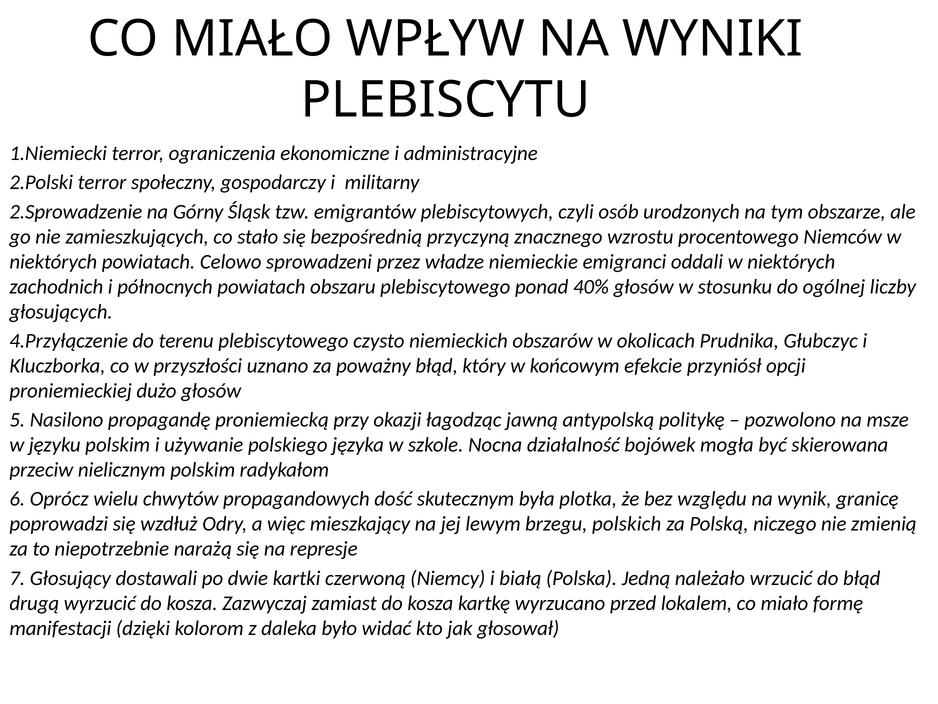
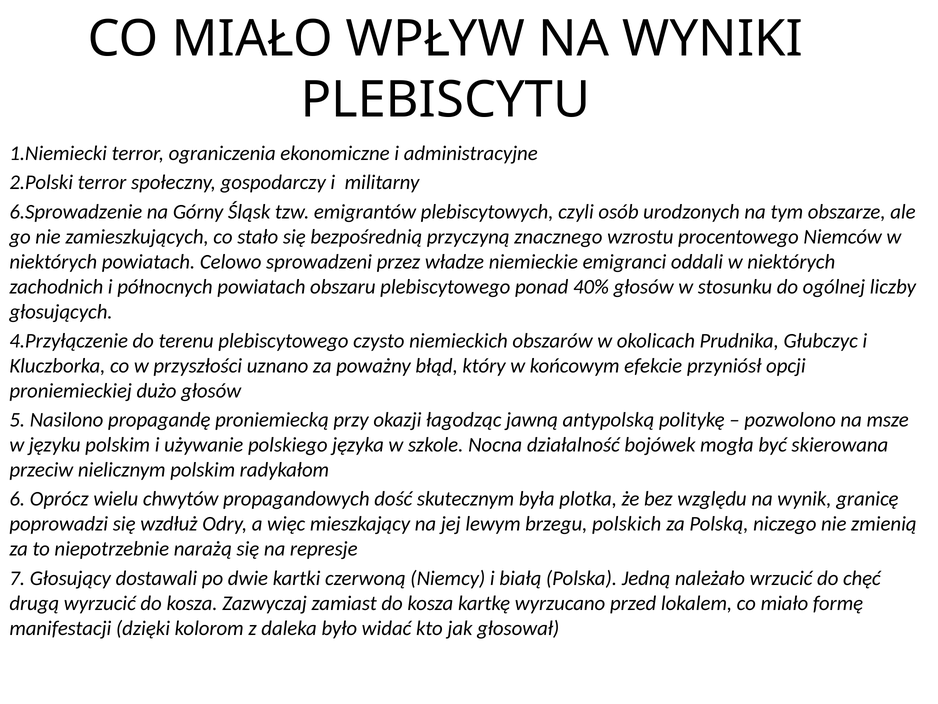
2.Sprowadzenie: 2.Sprowadzenie -> 6.Sprowadzenie
do błąd: błąd -> chęć
